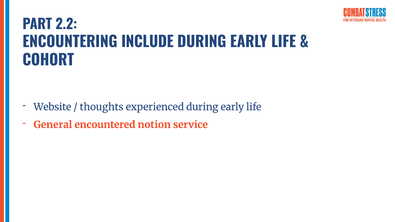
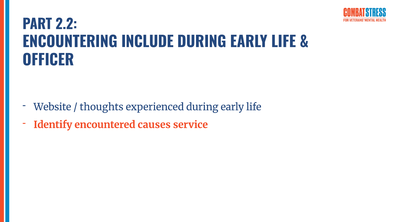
COHORT: COHORT -> OFFICER
General: General -> Identify
notion: notion -> causes
